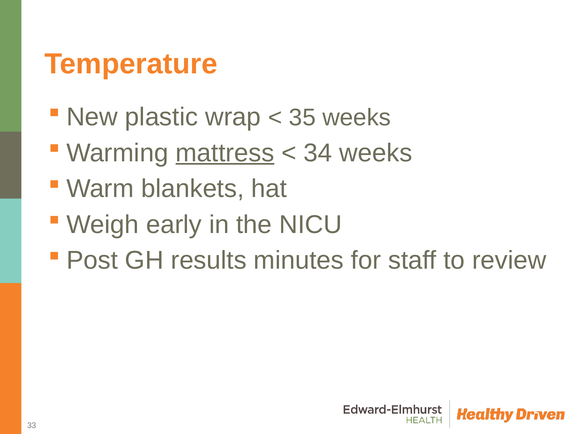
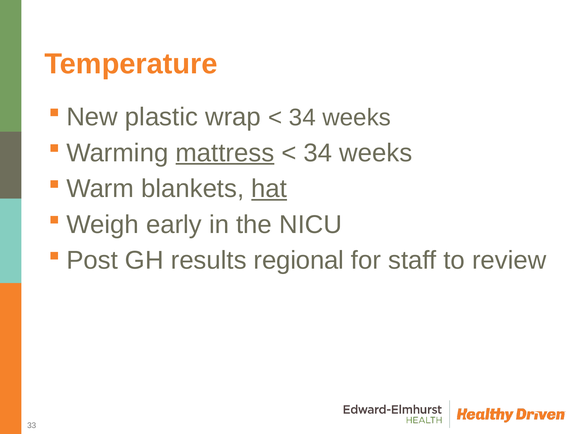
35 at (302, 118): 35 -> 34
hat underline: none -> present
minutes: minutes -> regional
